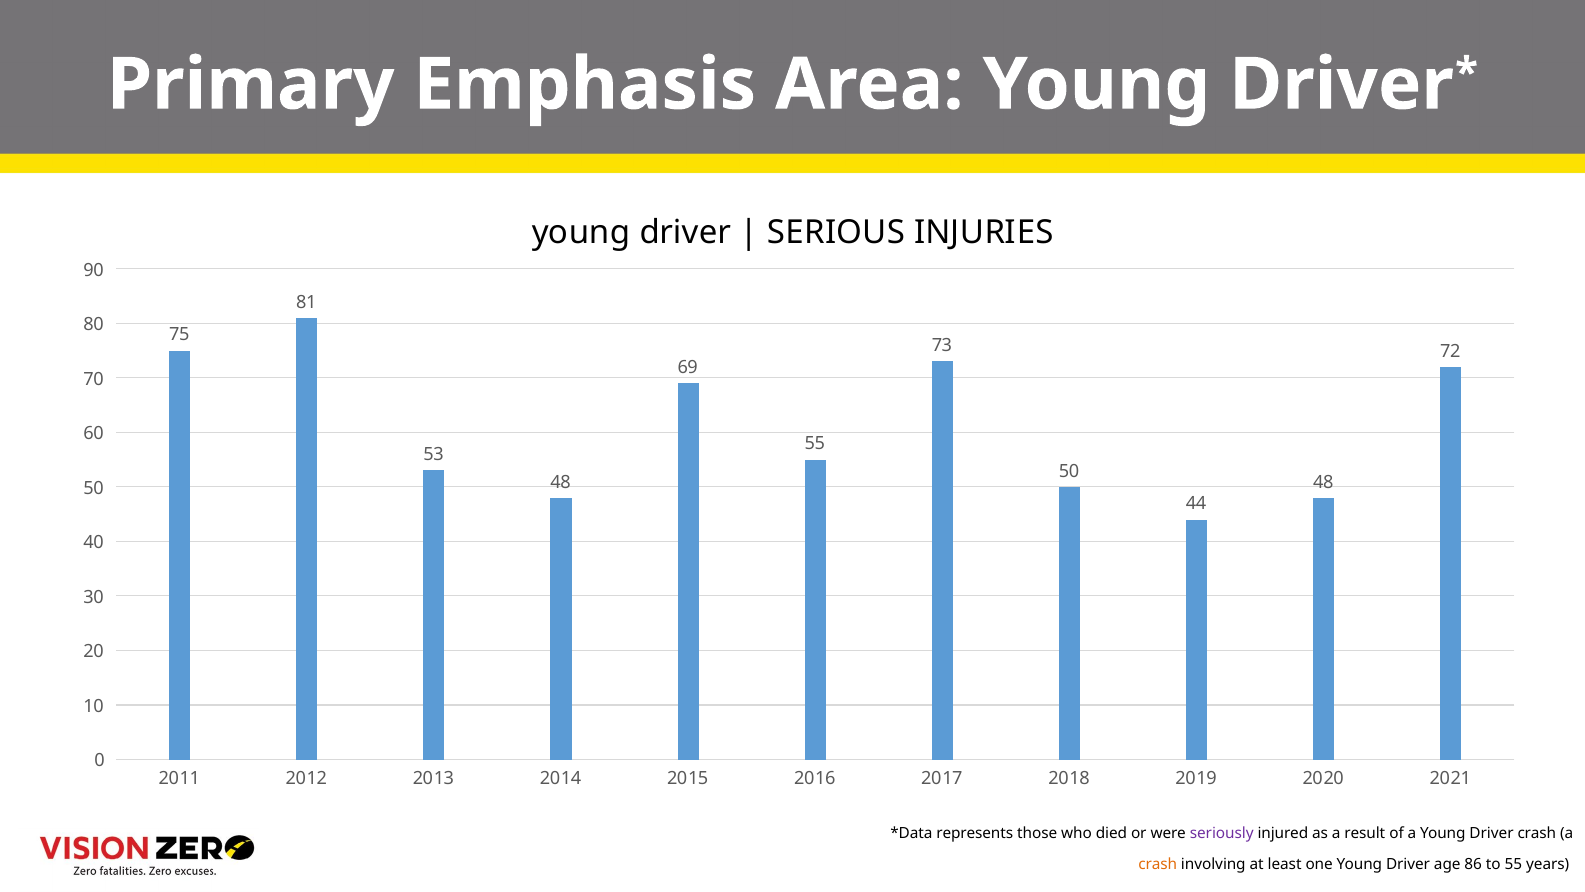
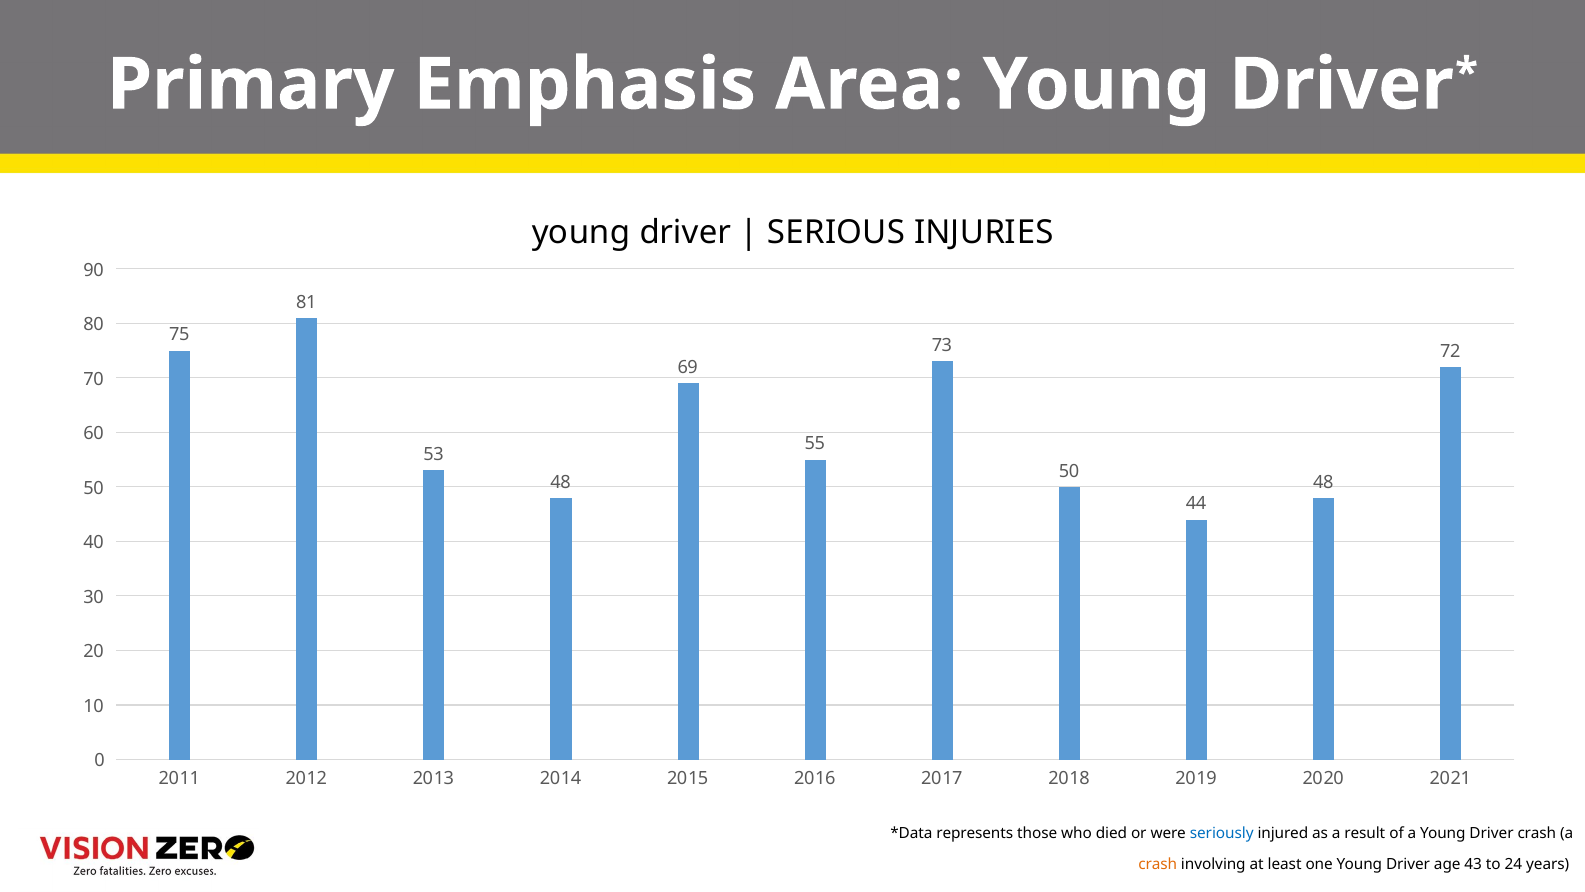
seriously colour: purple -> blue
86: 86 -> 43
to 55: 55 -> 24
